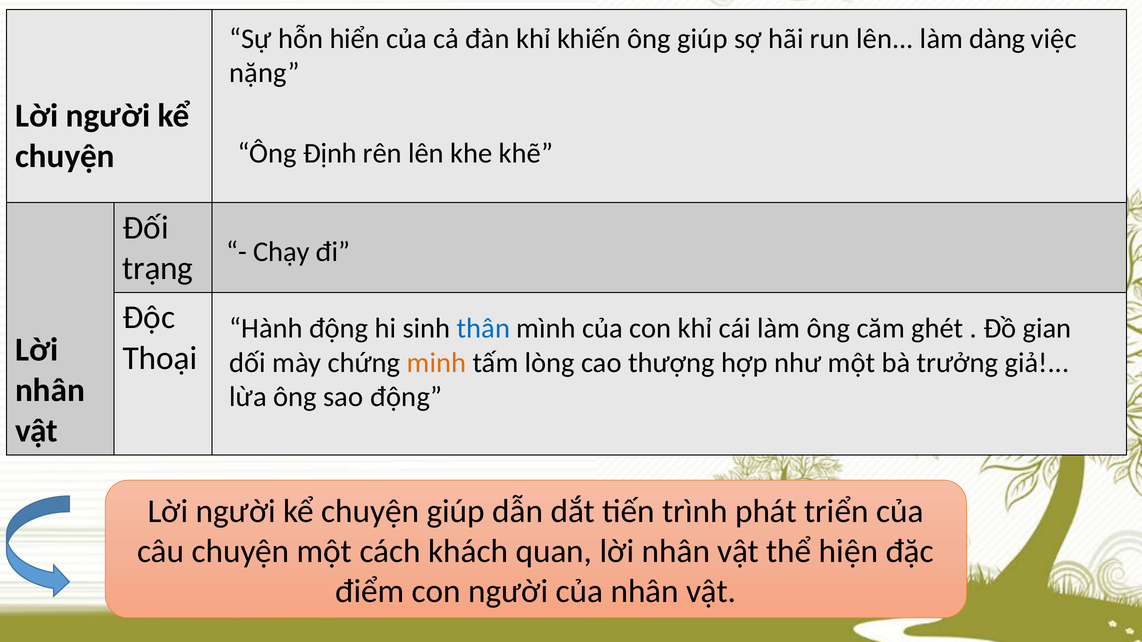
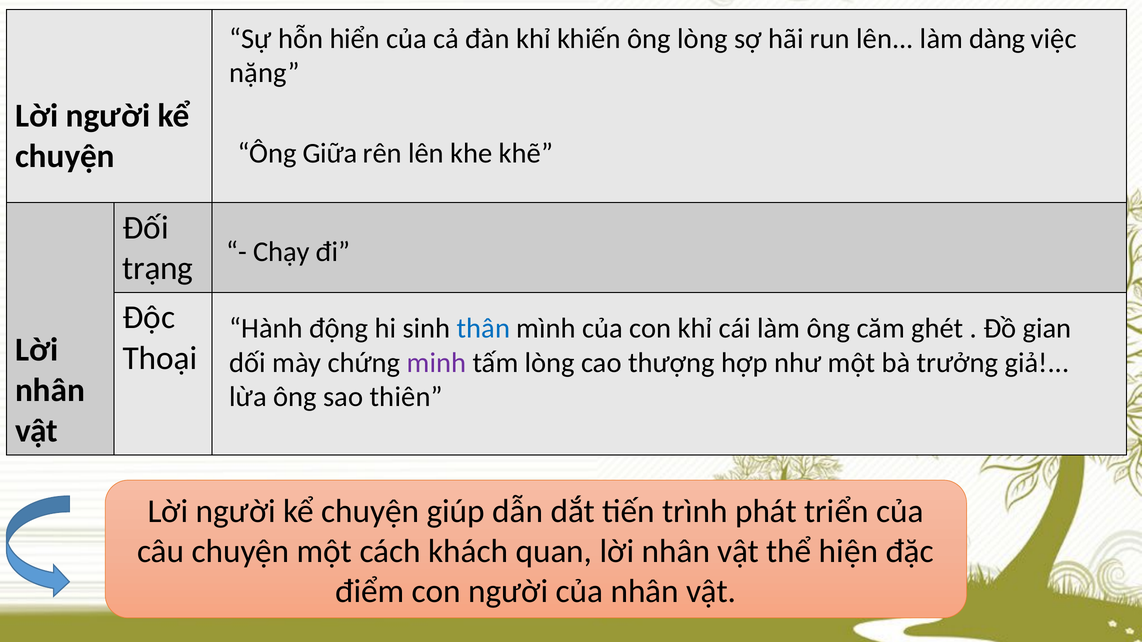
ông giúp: giúp -> lòng
Định: Định -> Giữa
minh colour: orange -> purple
sao động: động -> thiên
